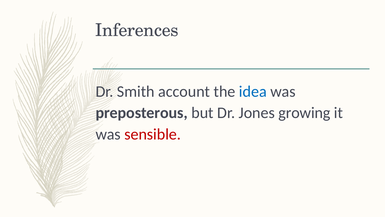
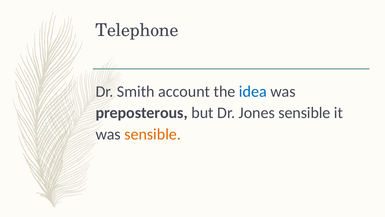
Inferences: Inferences -> Telephone
Jones growing: growing -> sensible
sensible at (153, 134) colour: red -> orange
